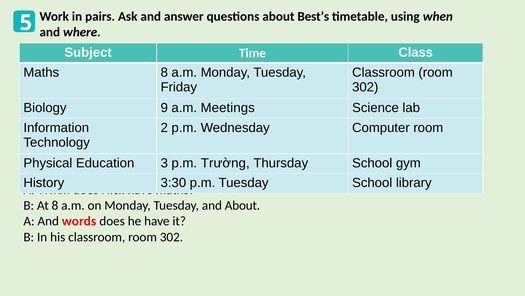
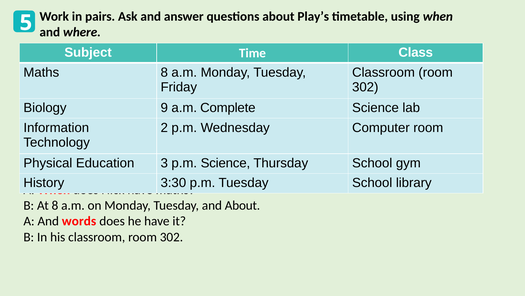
Best’s: Best’s -> Play’s
Meetings: Meetings -> Complete
p.m Trường: Trường -> Science
